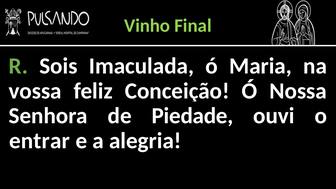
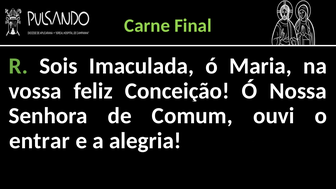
Vinho: Vinho -> Carne
Piedade: Piedade -> Comum
